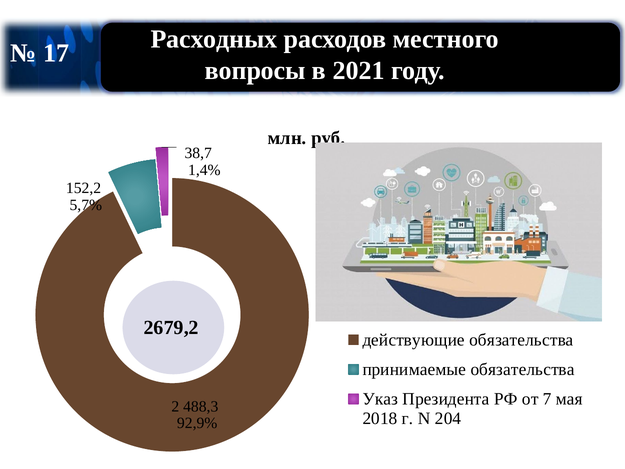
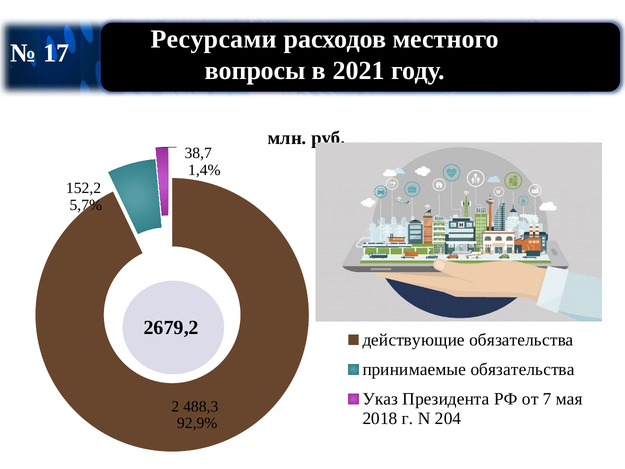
Расходных: Расходных -> Ресурсами
